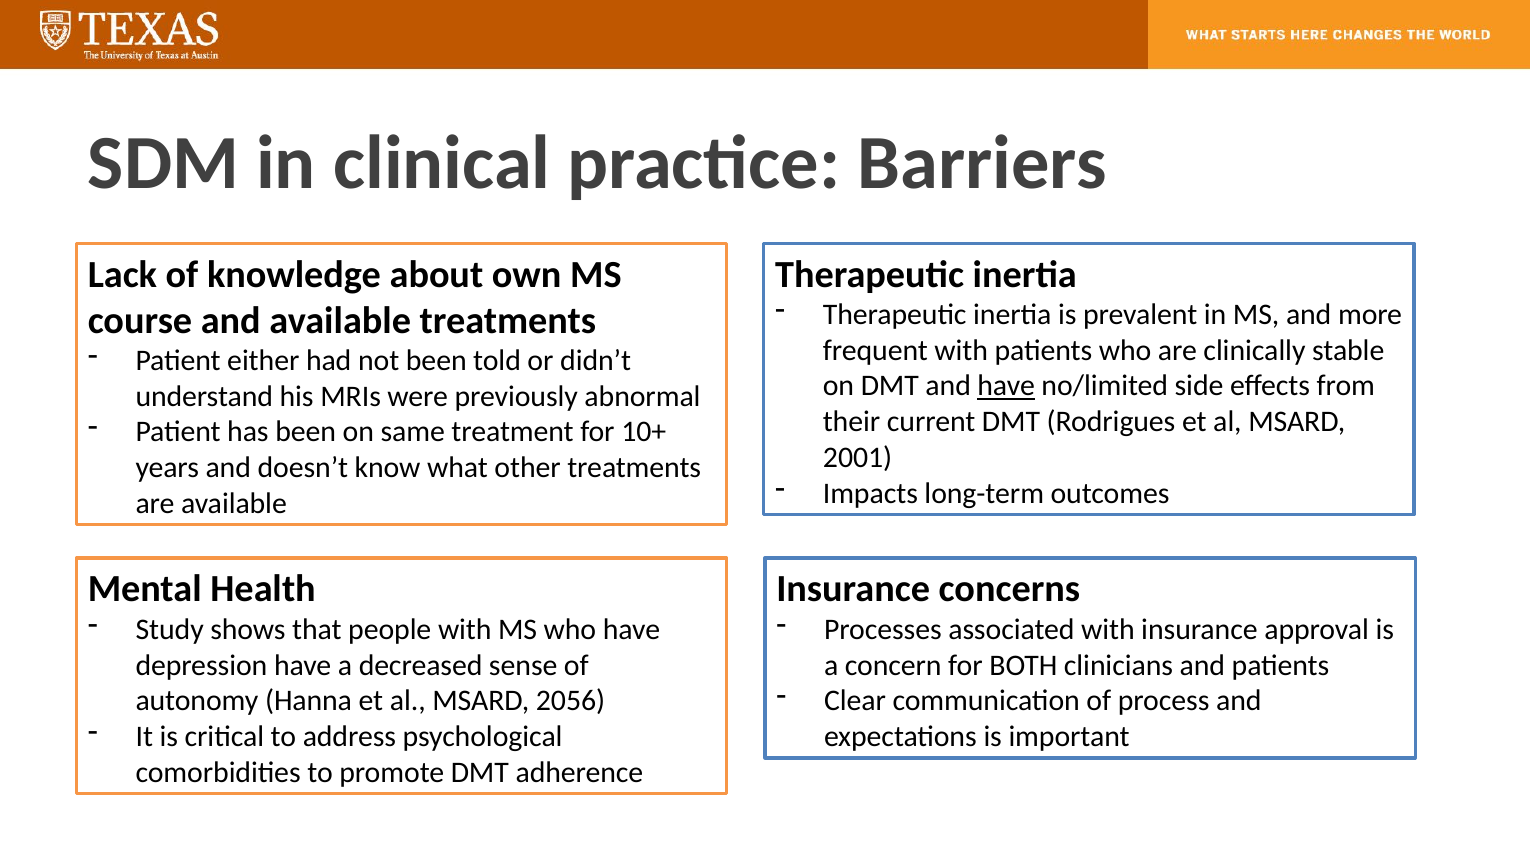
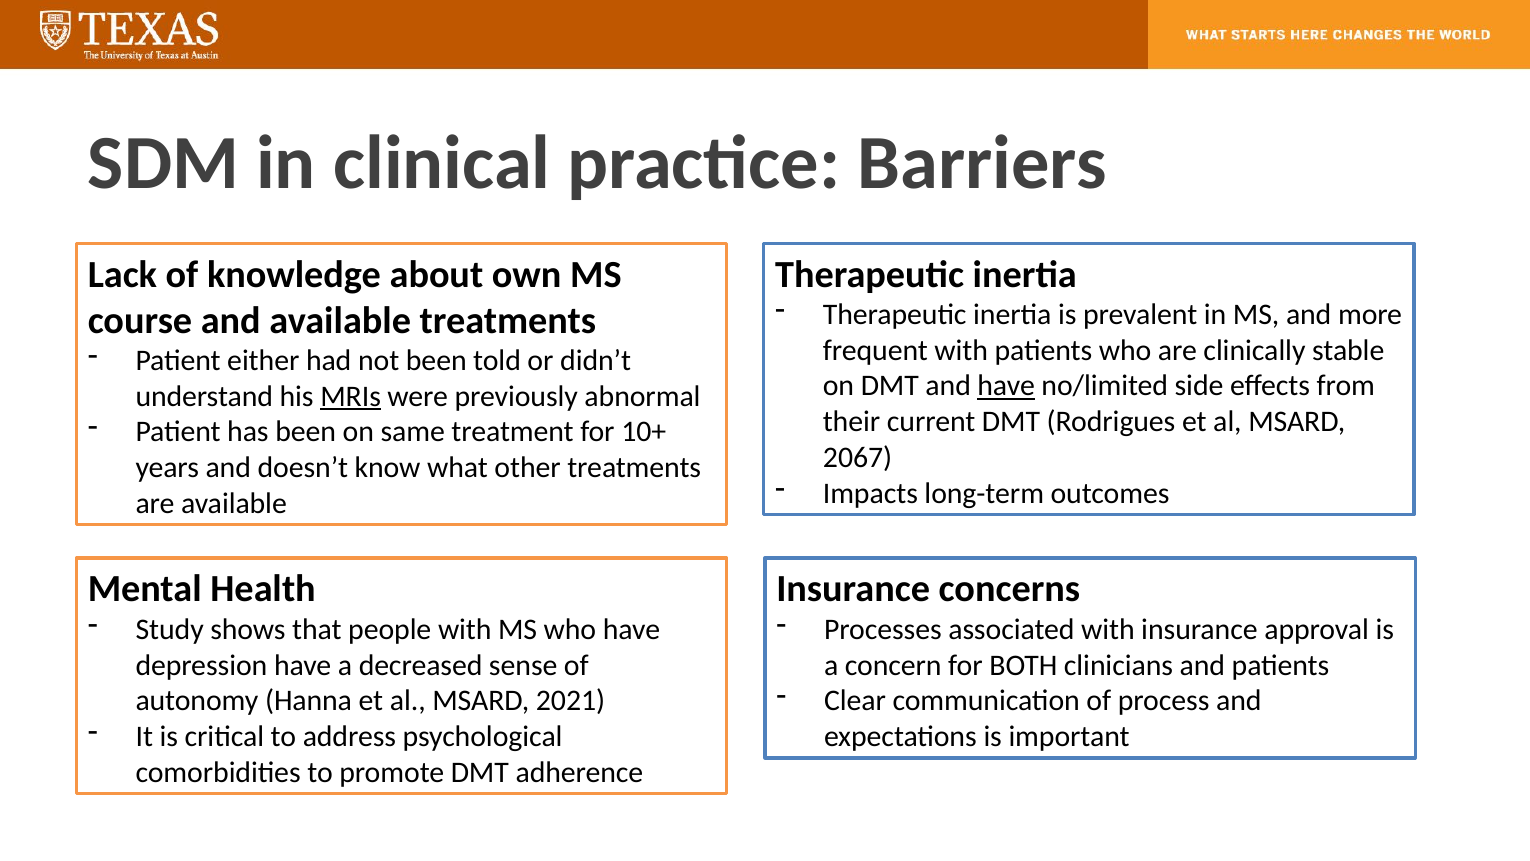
MRIs underline: none -> present
2001: 2001 -> 2067
2056: 2056 -> 2021
